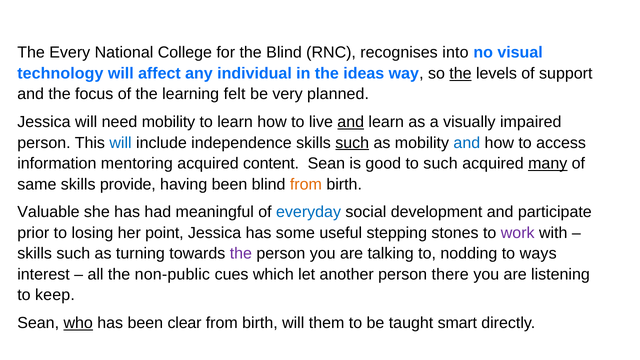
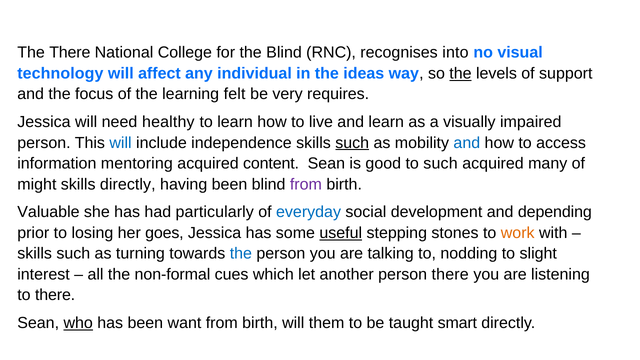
The Every: Every -> There
planned: planned -> requires
need mobility: mobility -> healthy
and at (351, 122) underline: present -> none
many underline: present -> none
same: same -> might
skills provide: provide -> directly
from at (306, 184) colour: orange -> purple
meaningful: meaningful -> particularly
participate: participate -> depending
point: point -> goes
useful underline: none -> present
work colour: purple -> orange
the at (241, 254) colour: purple -> blue
ways: ways -> slight
non-public: non-public -> non-formal
to keep: keep -> there
clear: clear -> want
